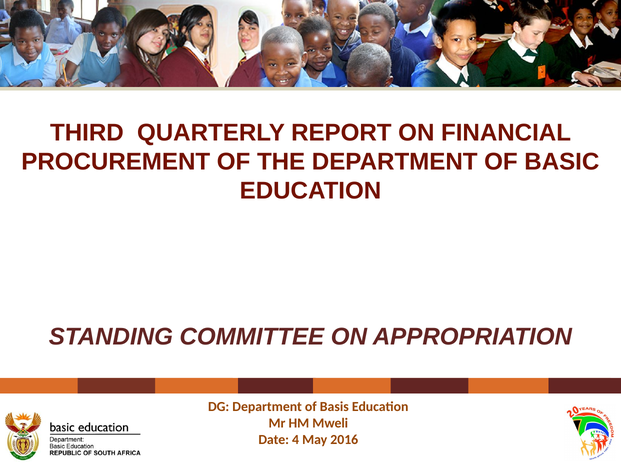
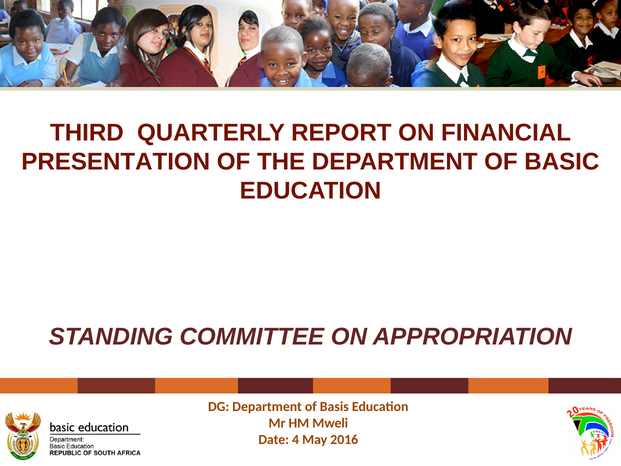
PROCUREMENT: PROCUREMENT -> PRESENTATION
